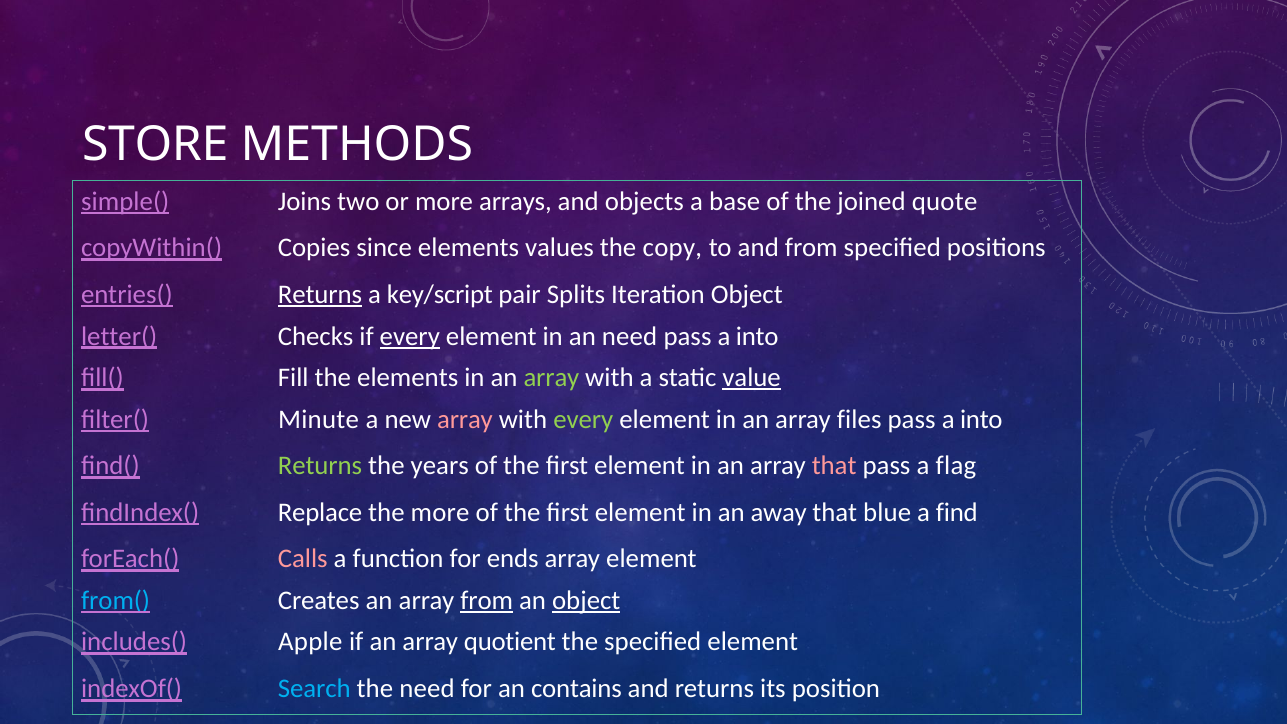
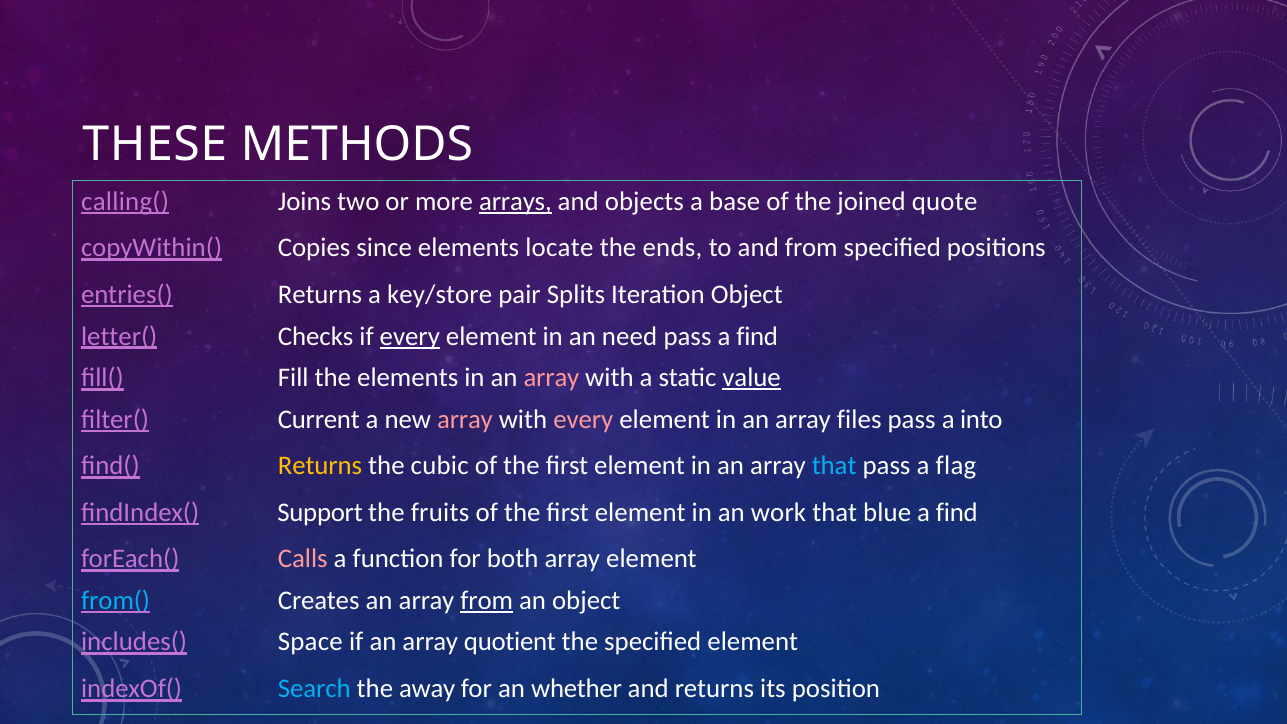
STORE: STORE -> THESE
simple(: simple( -> calling(
arrays underline: none -> present
values: values -> locate
copy: copy -> ends
Returns at (320, 295) underline: present -> none
key/script: key/script -> key/store
into at (757, 336): into -> find
array at (551, 378) colour: light green -> pink
Minute: Minute -> Current
every at (583, 419) colour: light green -> pink
Returns at (320, 466) colour: light green -> yellow
years: years -> cubic
that at (834, 466) colour: pink -> light blue
Replace: Replace -> Support
the more: more -> fruits
away: away -> work
ends: ends -> both
object at (586, 601) underline: present -> none
Apple: Apple -> Space
the need: need -> away
contains: contains -> whether
